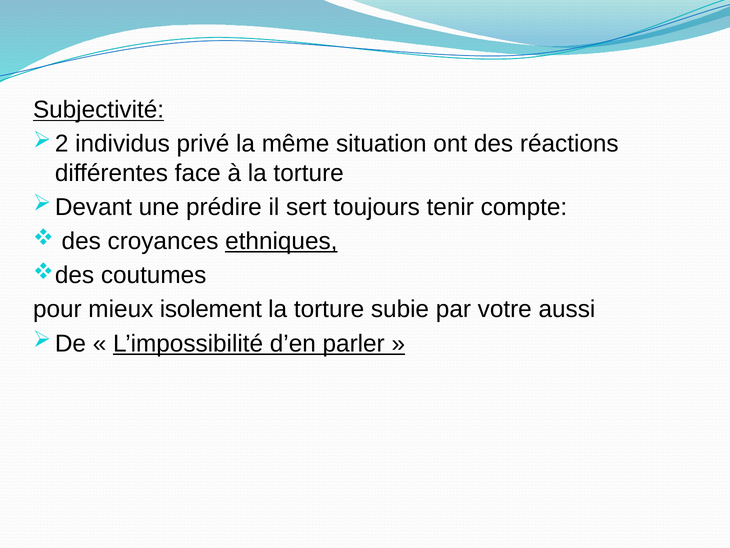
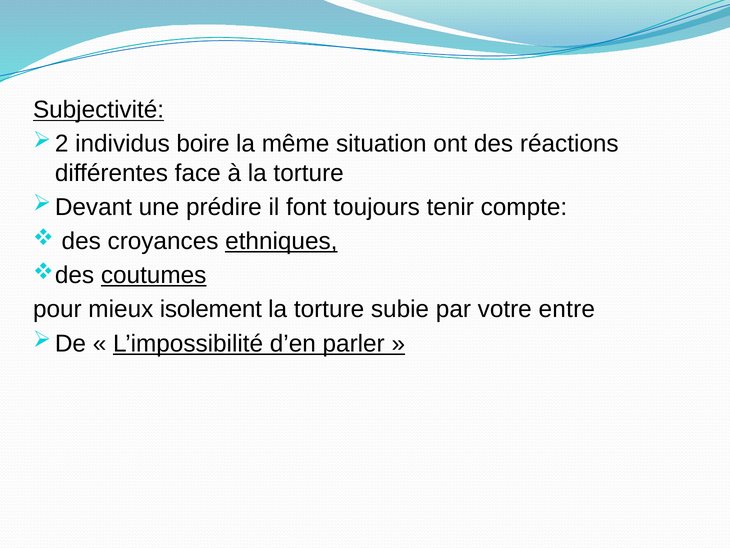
privé: privé -> boire
sert: sert -> font
coutumes underline: none -> present
aussi: aussi -> entre
